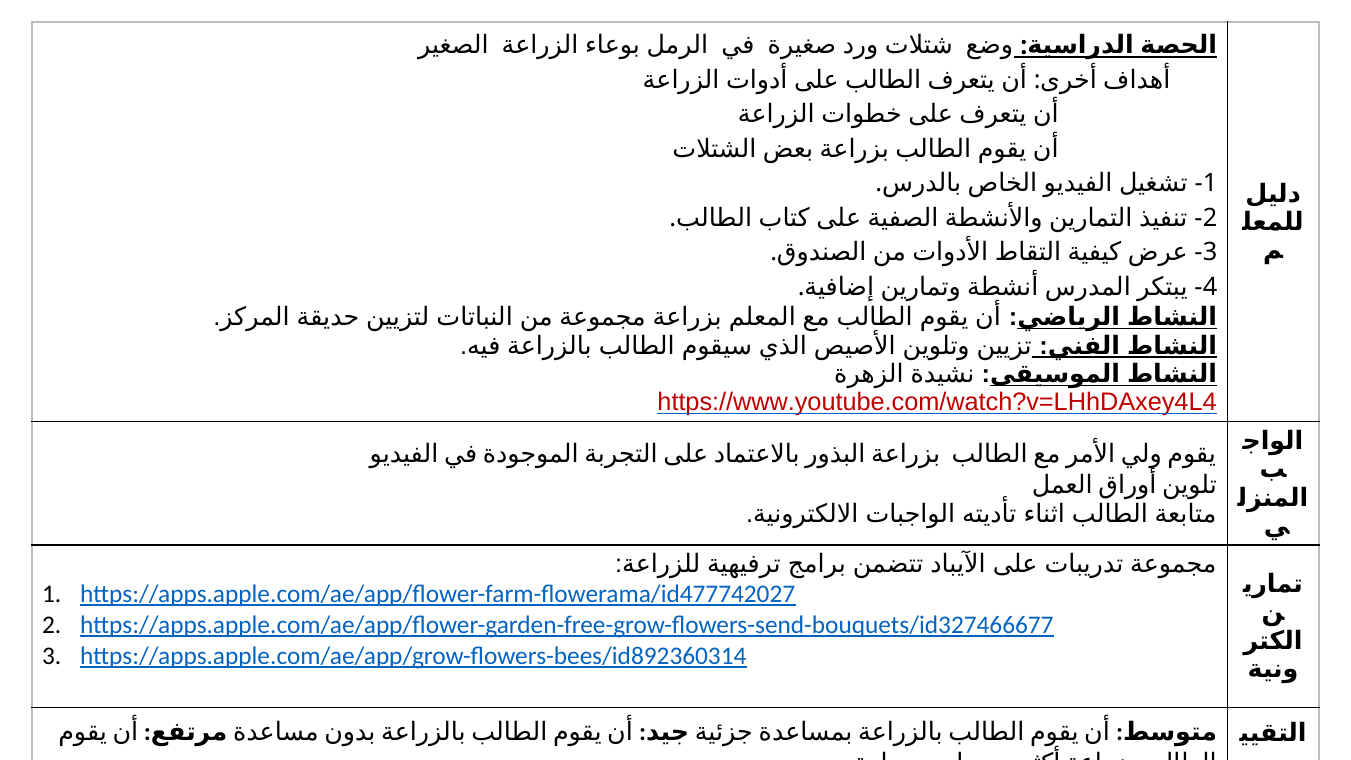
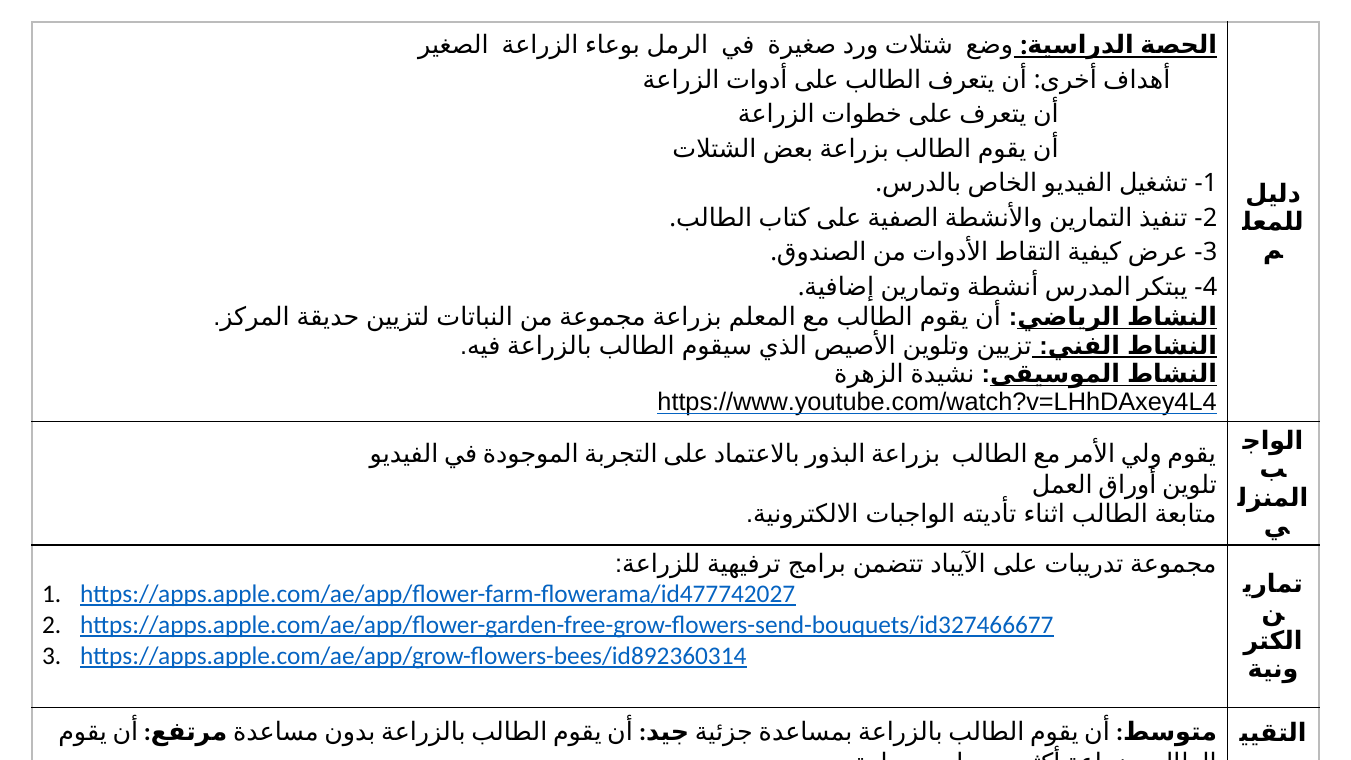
https://www.youtube.com/watch?v=LHhDAxey4L4 colour: red -> black
